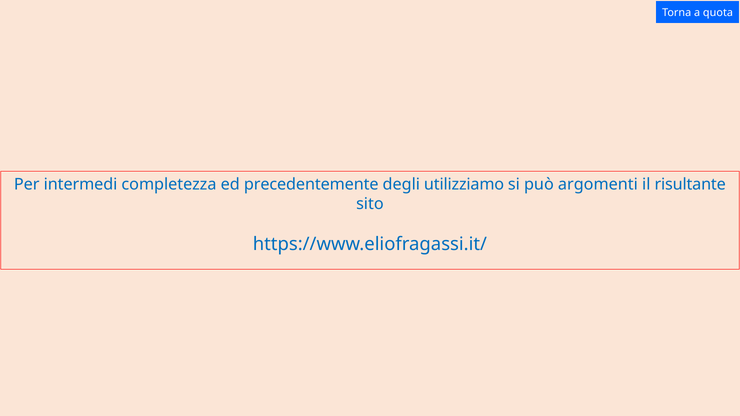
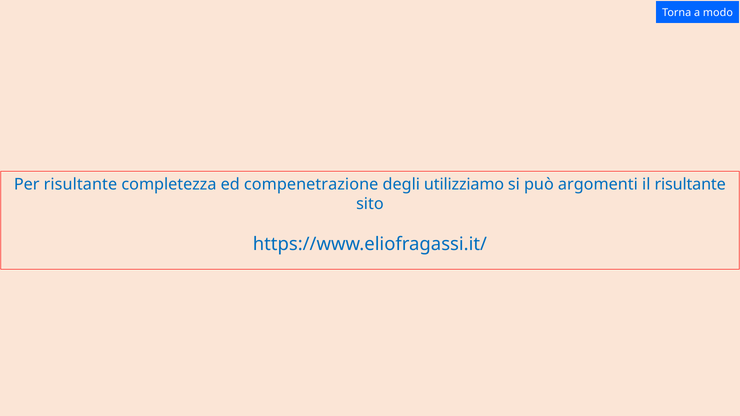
quota: quota -> modo
Per intermedi: intermedi -> risultante
precedentemente: precedentemente -> compenetrazione
